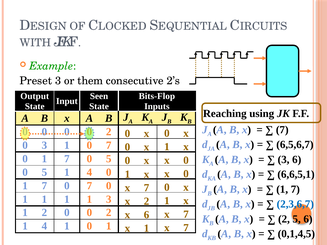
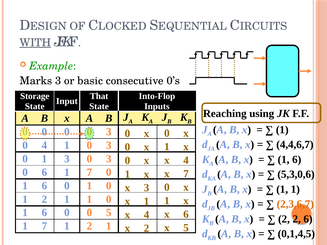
WITH underline: none -> present
Preset: Preset -> Marks
them: them -> basic
2’s: 2’s -> 0’s
Output: Output -> Storage
Seen: Seen -> That
Bits-Flop: Bits-Flop -> Into-Flop
7 at (282, 130): 7 -> 1
2 at (109, 132): 2 -> 3
6,5,6,7: 6,5,6,7 -> 4,4,6,7
0 3: 3 -> 4
1 0 7: 7 -> 3
7 at (67, 159): 7 -> 3
5 at (109, 159): 5 -> 3
3 at (284, 160): 3 -> 1
0 at (186, 160): 0 -> 4
5 at (44, 172): 5 -> 6
4 at (89, 172): 4 -> 7
0 at (186, 174): 0 -> 7
6,6,5,1: 6,6,5,1 -> 5,3,0,6
7 at (44, 186): 7 -> 6
7 at (89, 186): 7 -> 1
7 at (147, 188): 7 -> 3
7 at (295, 189): 7 -> 1
1 at (44, 199): 1 -> 2
1 1 3: 3 -> 0
2 at (147, 201): 2 -> 1
2,3,6,7 colour: blue -> orange
2 at (44, 213): 2 -> 6
2 at (109, 213): 2 -> 5
7 at (186, 215): 7 -> 6
6 at (147, 215): 6 -> 4
2 5: 5 -> 2
4 at (44, 226): 4 -> 7
0 at (89, 226): 0 -> 2
7 at (186, 228): 7 -> 5
1 at (147, 228): 1 -> 2
